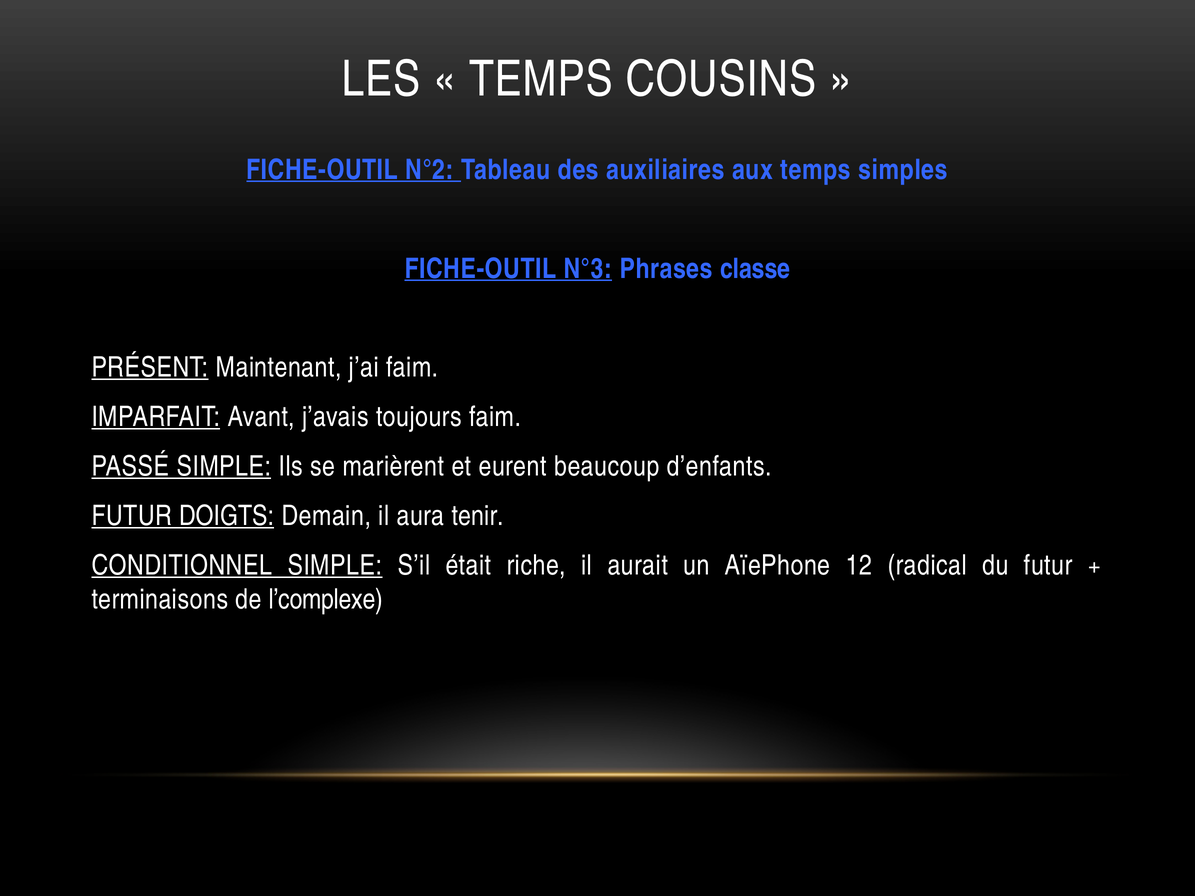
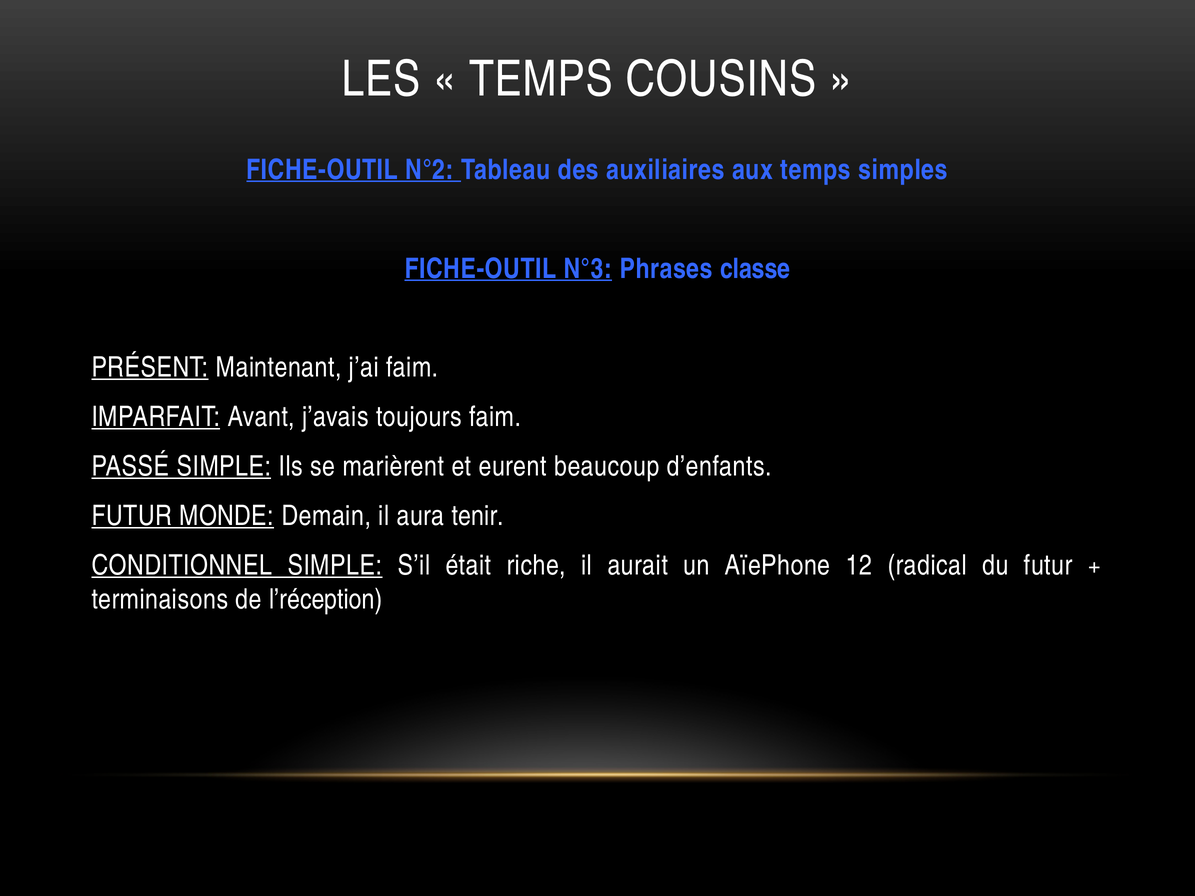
DOIGTS: DOIGTS -> MONDE
l’complexe: l’complexe -> l’réception
